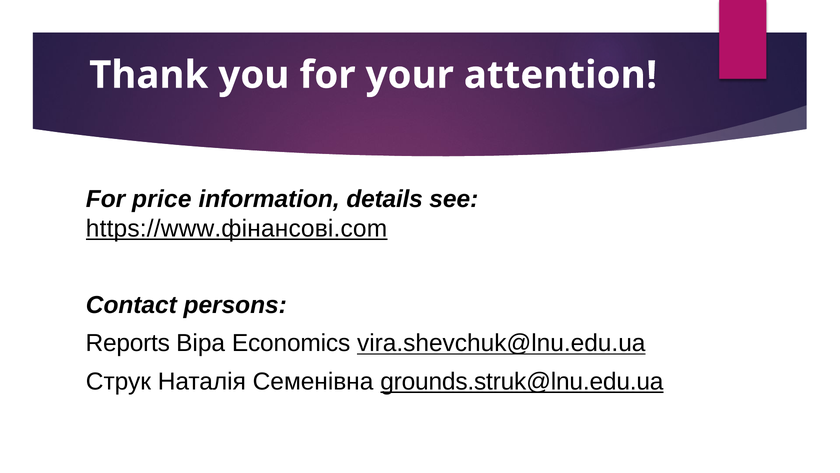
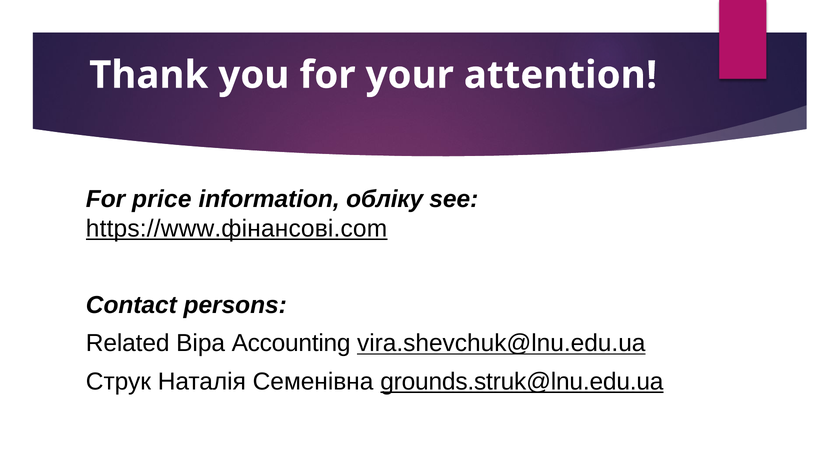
details: details -> обліку
Reports: Reports -> Related
Economics: Economics -> Accounting
